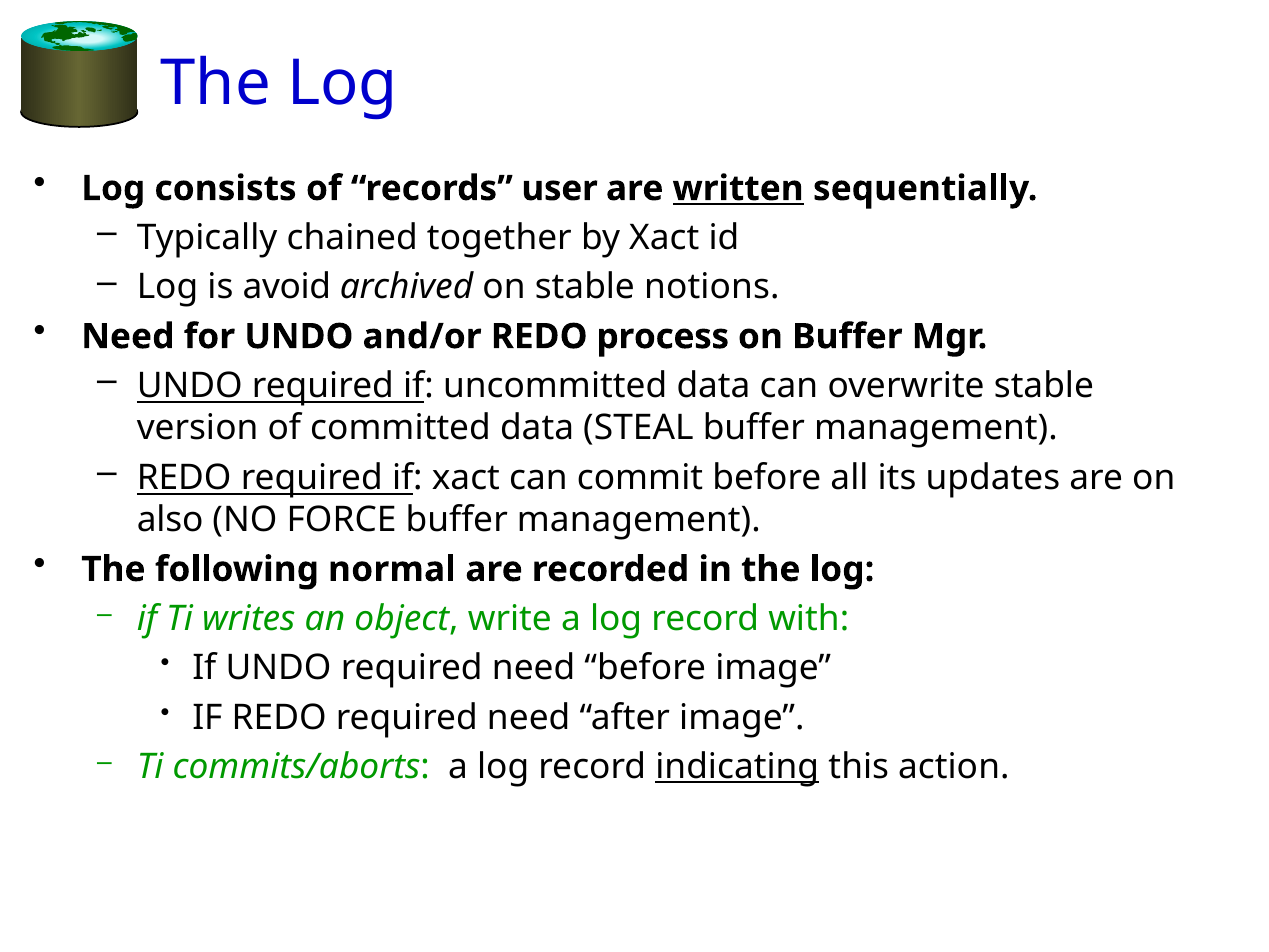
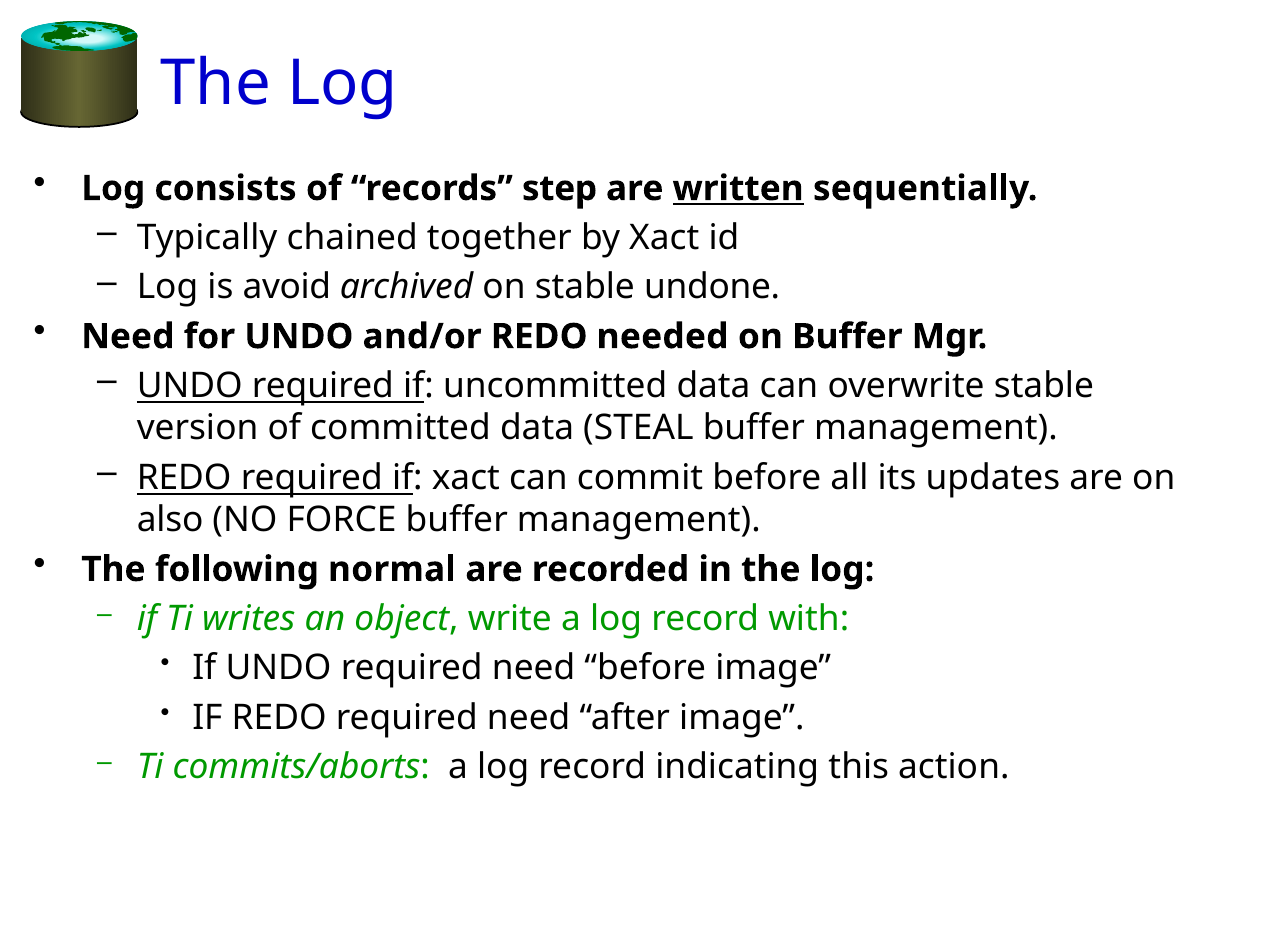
user: user -> step
notions: notions -> undone
process: process -> needed
indicating underline: present -> none
